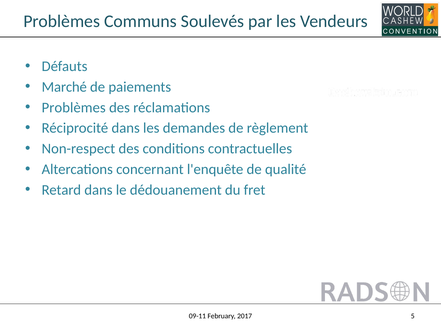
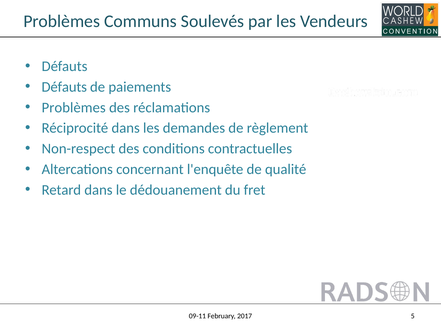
Marché at (64, 87): Marché -> Défauts
